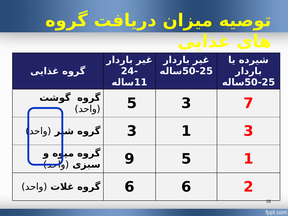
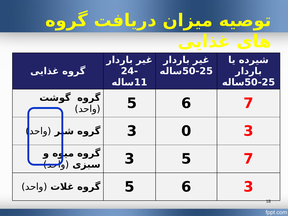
3 at (186, 103): 3 -> 6
3 1: 1 -> 0
9 at (129, 159): 9 -> 3
5 1: 1 -> 7
6 at (129, 187): 6 -> 5
6 2: 2 -> 3
